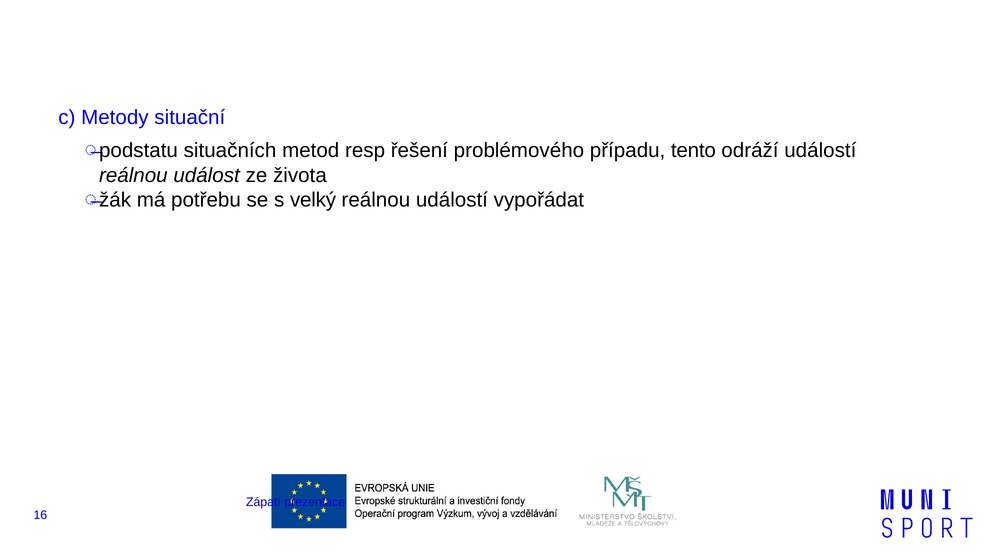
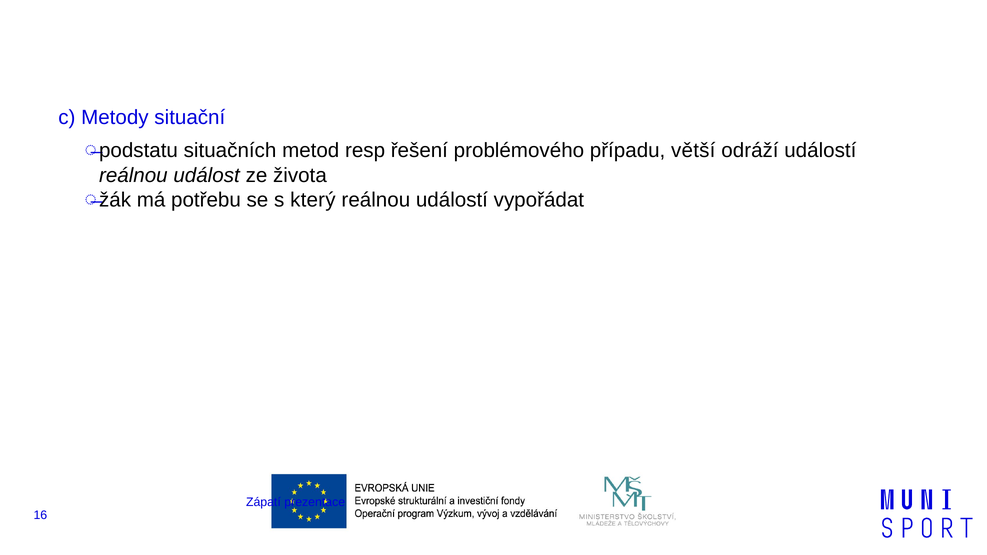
tento: tento -> větší
velký: velký -> který
